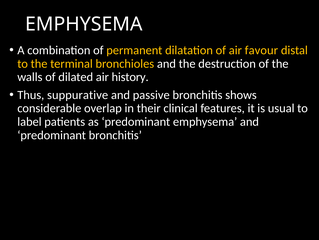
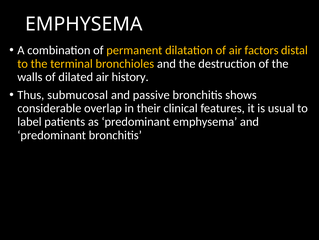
favour: favour -> factors
suppurative: suppurative -> submucosal
